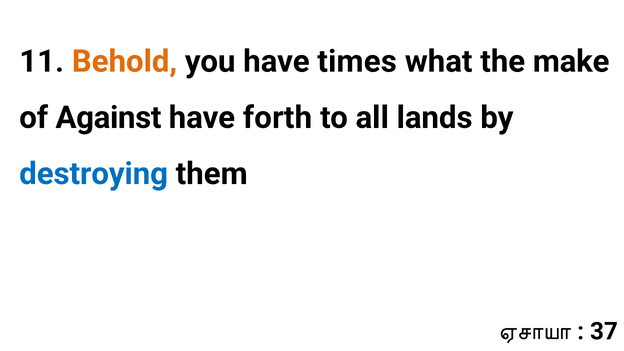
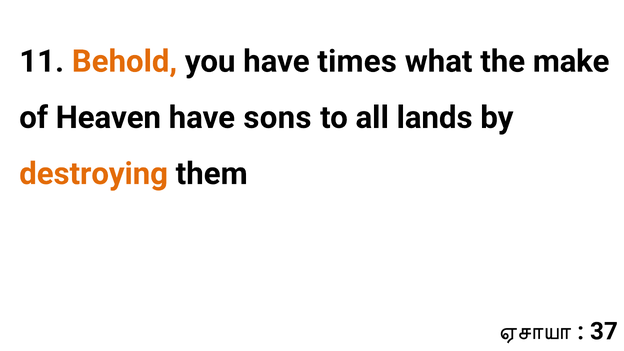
Against: Against -> Heaven
forth: forth -> sons
destroying colour: blue -> orange
